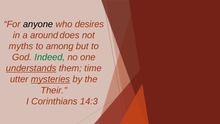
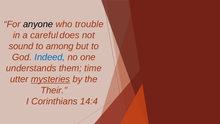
desires: desires -> trouble
around: around -> careful
myths: myths -> sound
Indeed colour: green -> blue
understands underline: present -> none
14:3: 14:3 -> 14:4
